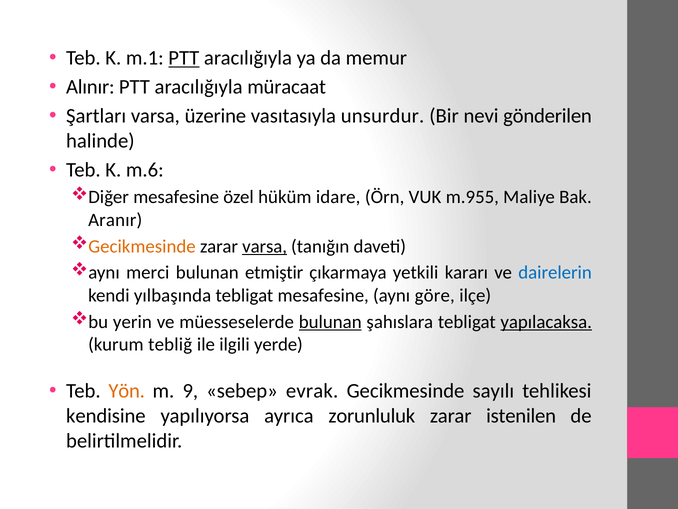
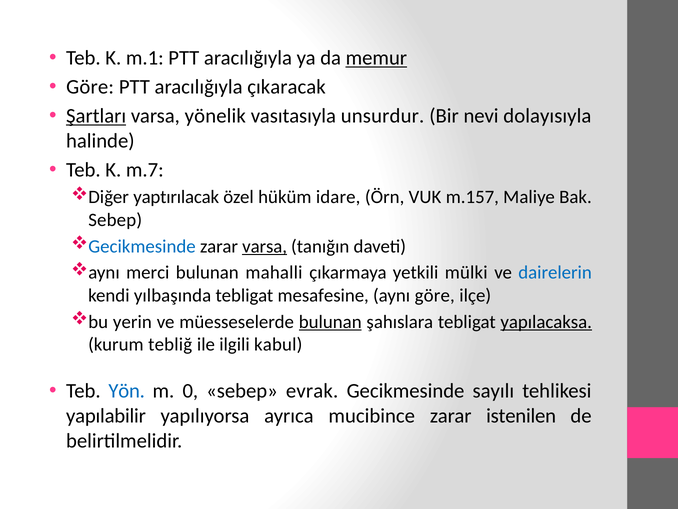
PTT at (184, 58) underline: present -> none
memur underline: none -> present
Alınır at (90, 87): Alınır -> Göre
müracaat: müracaat -> çıkaracak
Şartları underline: none -> present
üzerine: üzerine -> yönelik
gönderilen: gönderilen -> dolayısıyla
m.6: m.6 -> m.7
Diğer mesafesine: mesafesine -> yaptırılacak
m.955: m.955 -> m.157
Aranır at (115, 220): Aranır -> Sebep
Gecikmesinde at (142, 246) colour: orange -> blue
etmiştir: etmiştir -> mahalli
kararı: kararı -> mülki
yerde: yerde -> kabul
Yön colour: orange -> blue
9: 9 -> 0
kendisine: kendisine -> yapılabilir
zorunluluk: zorunluluk -> mucibince
